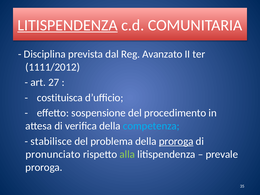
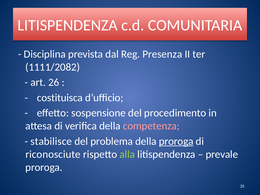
LITISPENDENZA at (68, 25) underline: present -> none
Avanzato: Avanzato -> Presenza
1111/2012: 1111/2012 -> 1111/2082
27: 27 -> 26
competenza colour: light blue -> pink
pronunciato: pronunciato -> riconosciute
